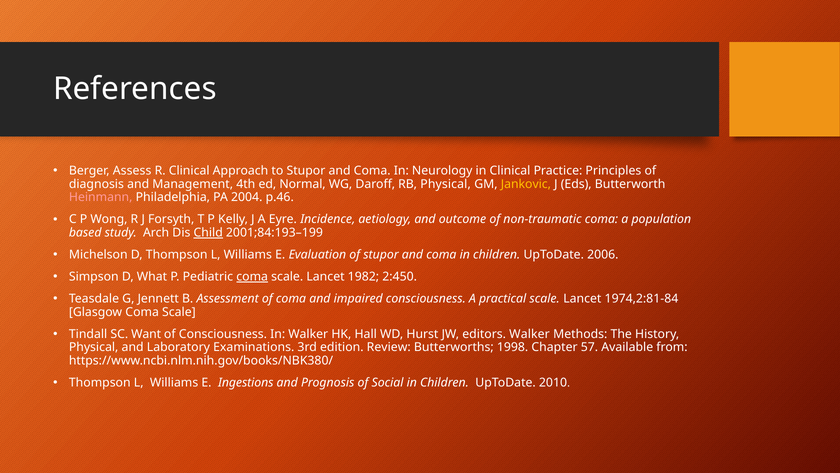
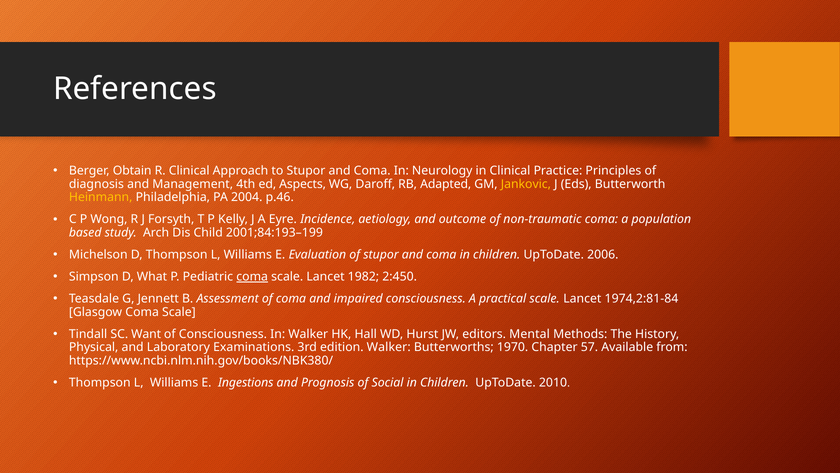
Assess: Assess -> Obtain
Normal: Normal -> Aspects
RB Physical: Physical -> Adapted
Heinmann colour: pink -> yellow
Child underline: present -> none
editors Walker: Walker -> Mental
edition Review: Review -> Walker
1998: 1998 -> 1970
